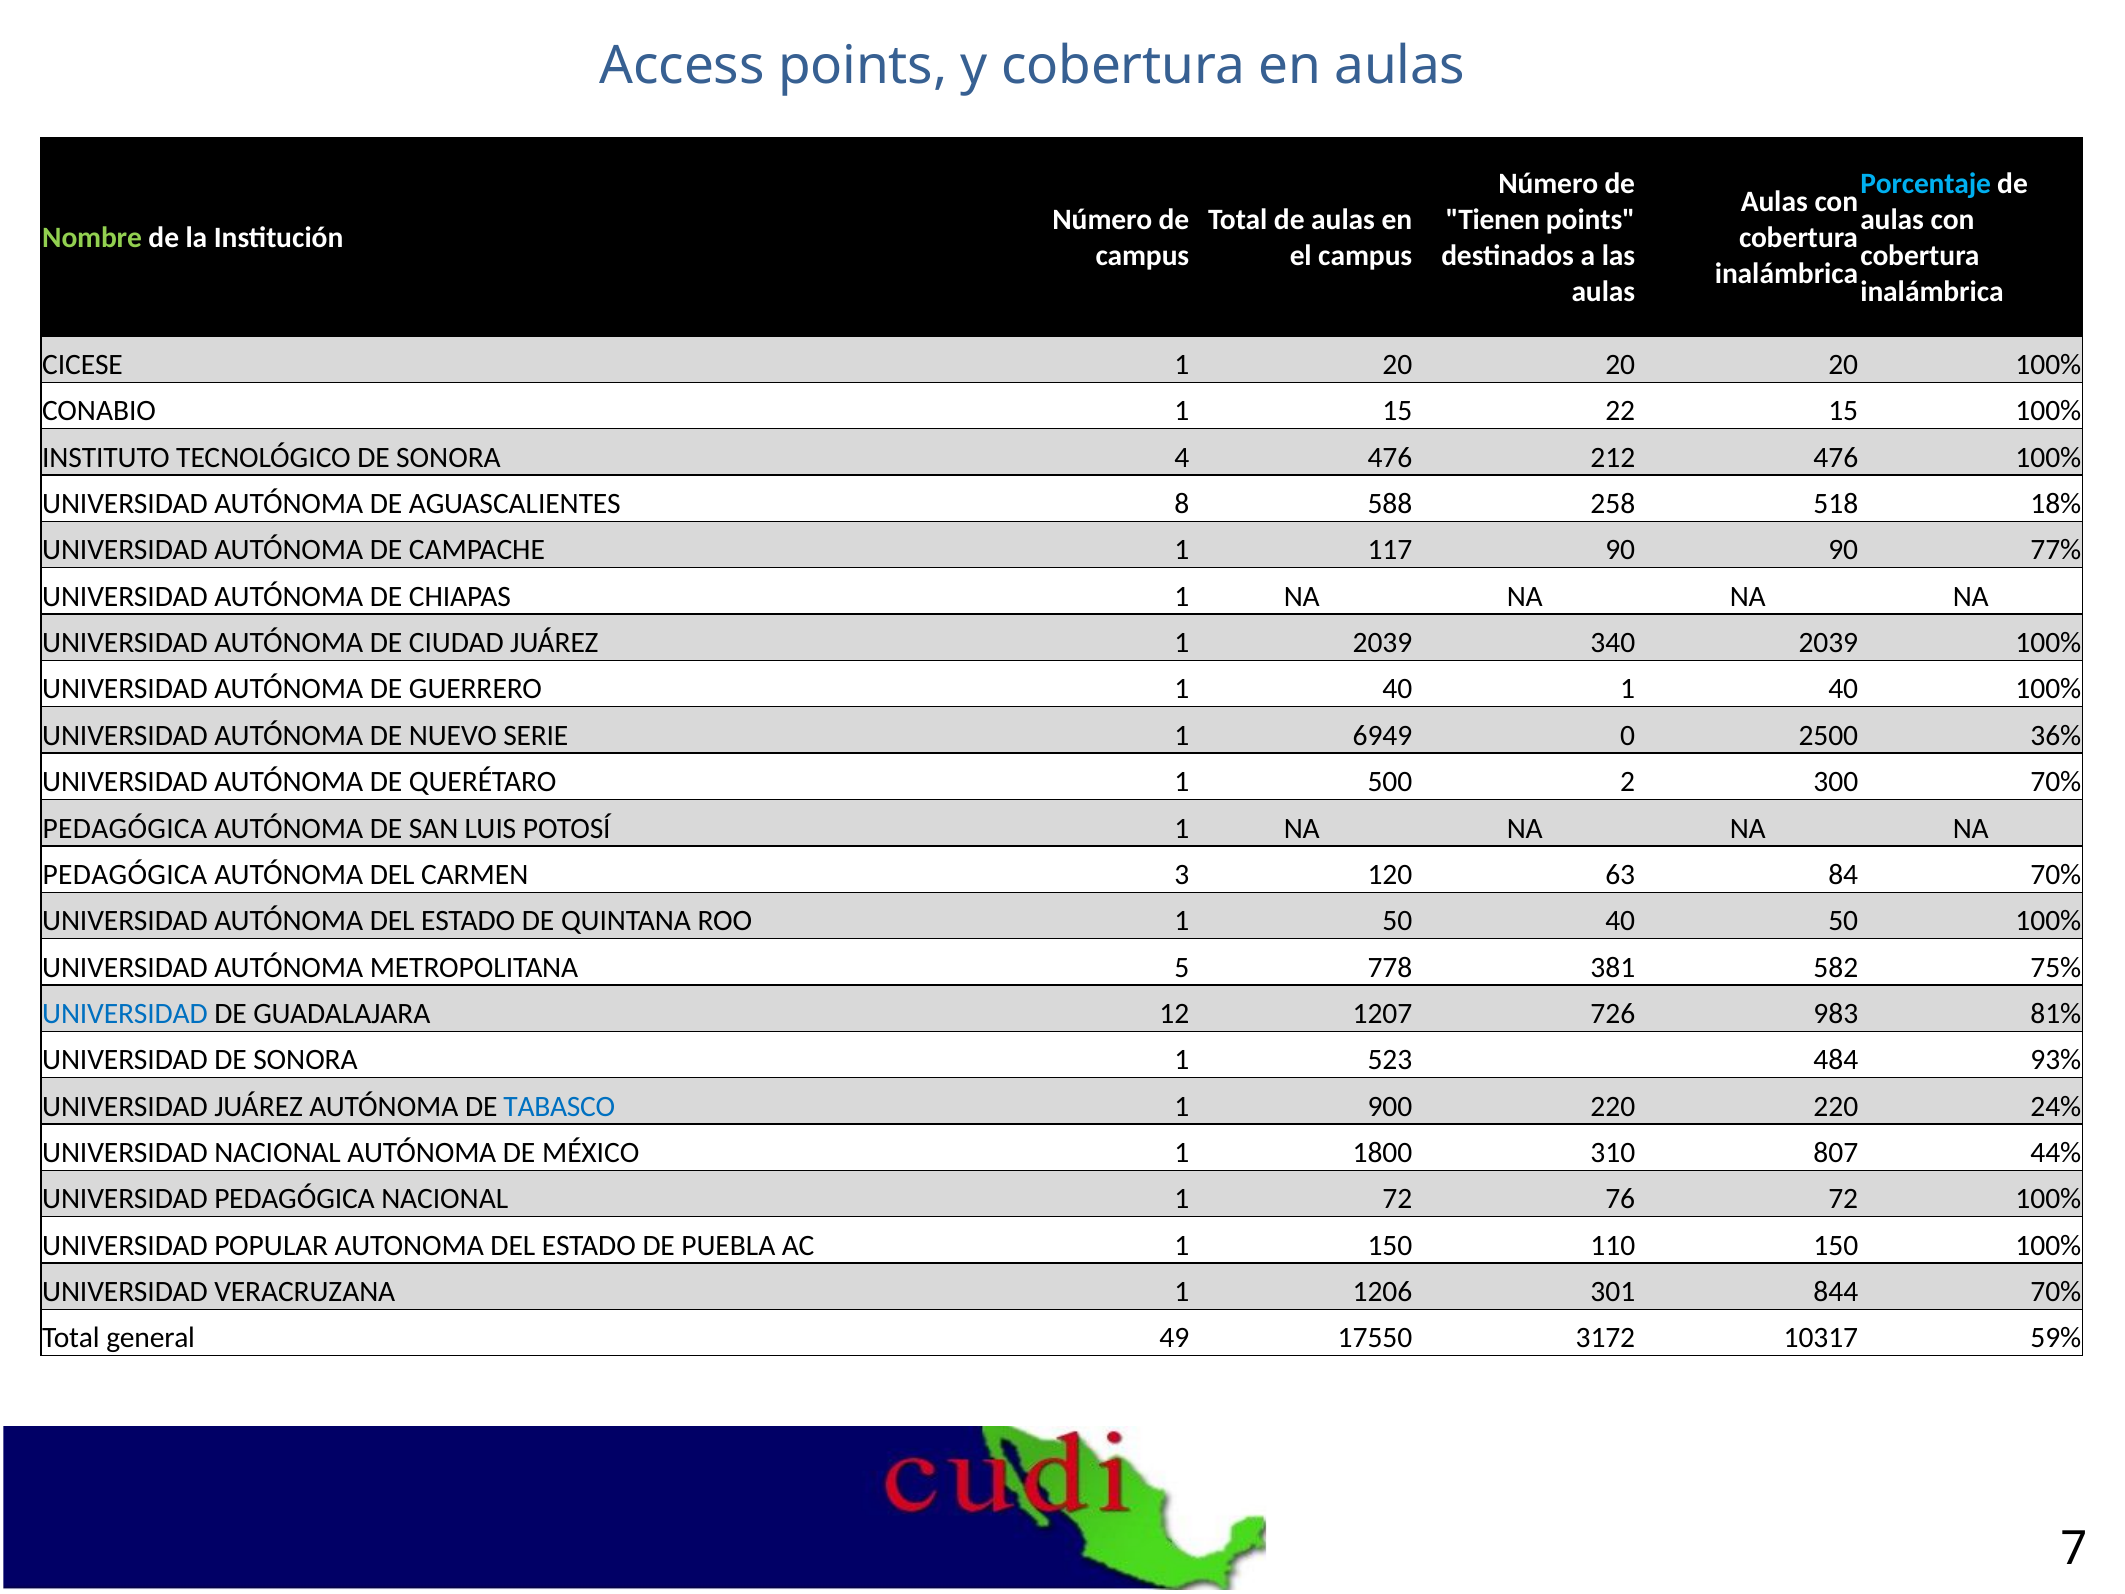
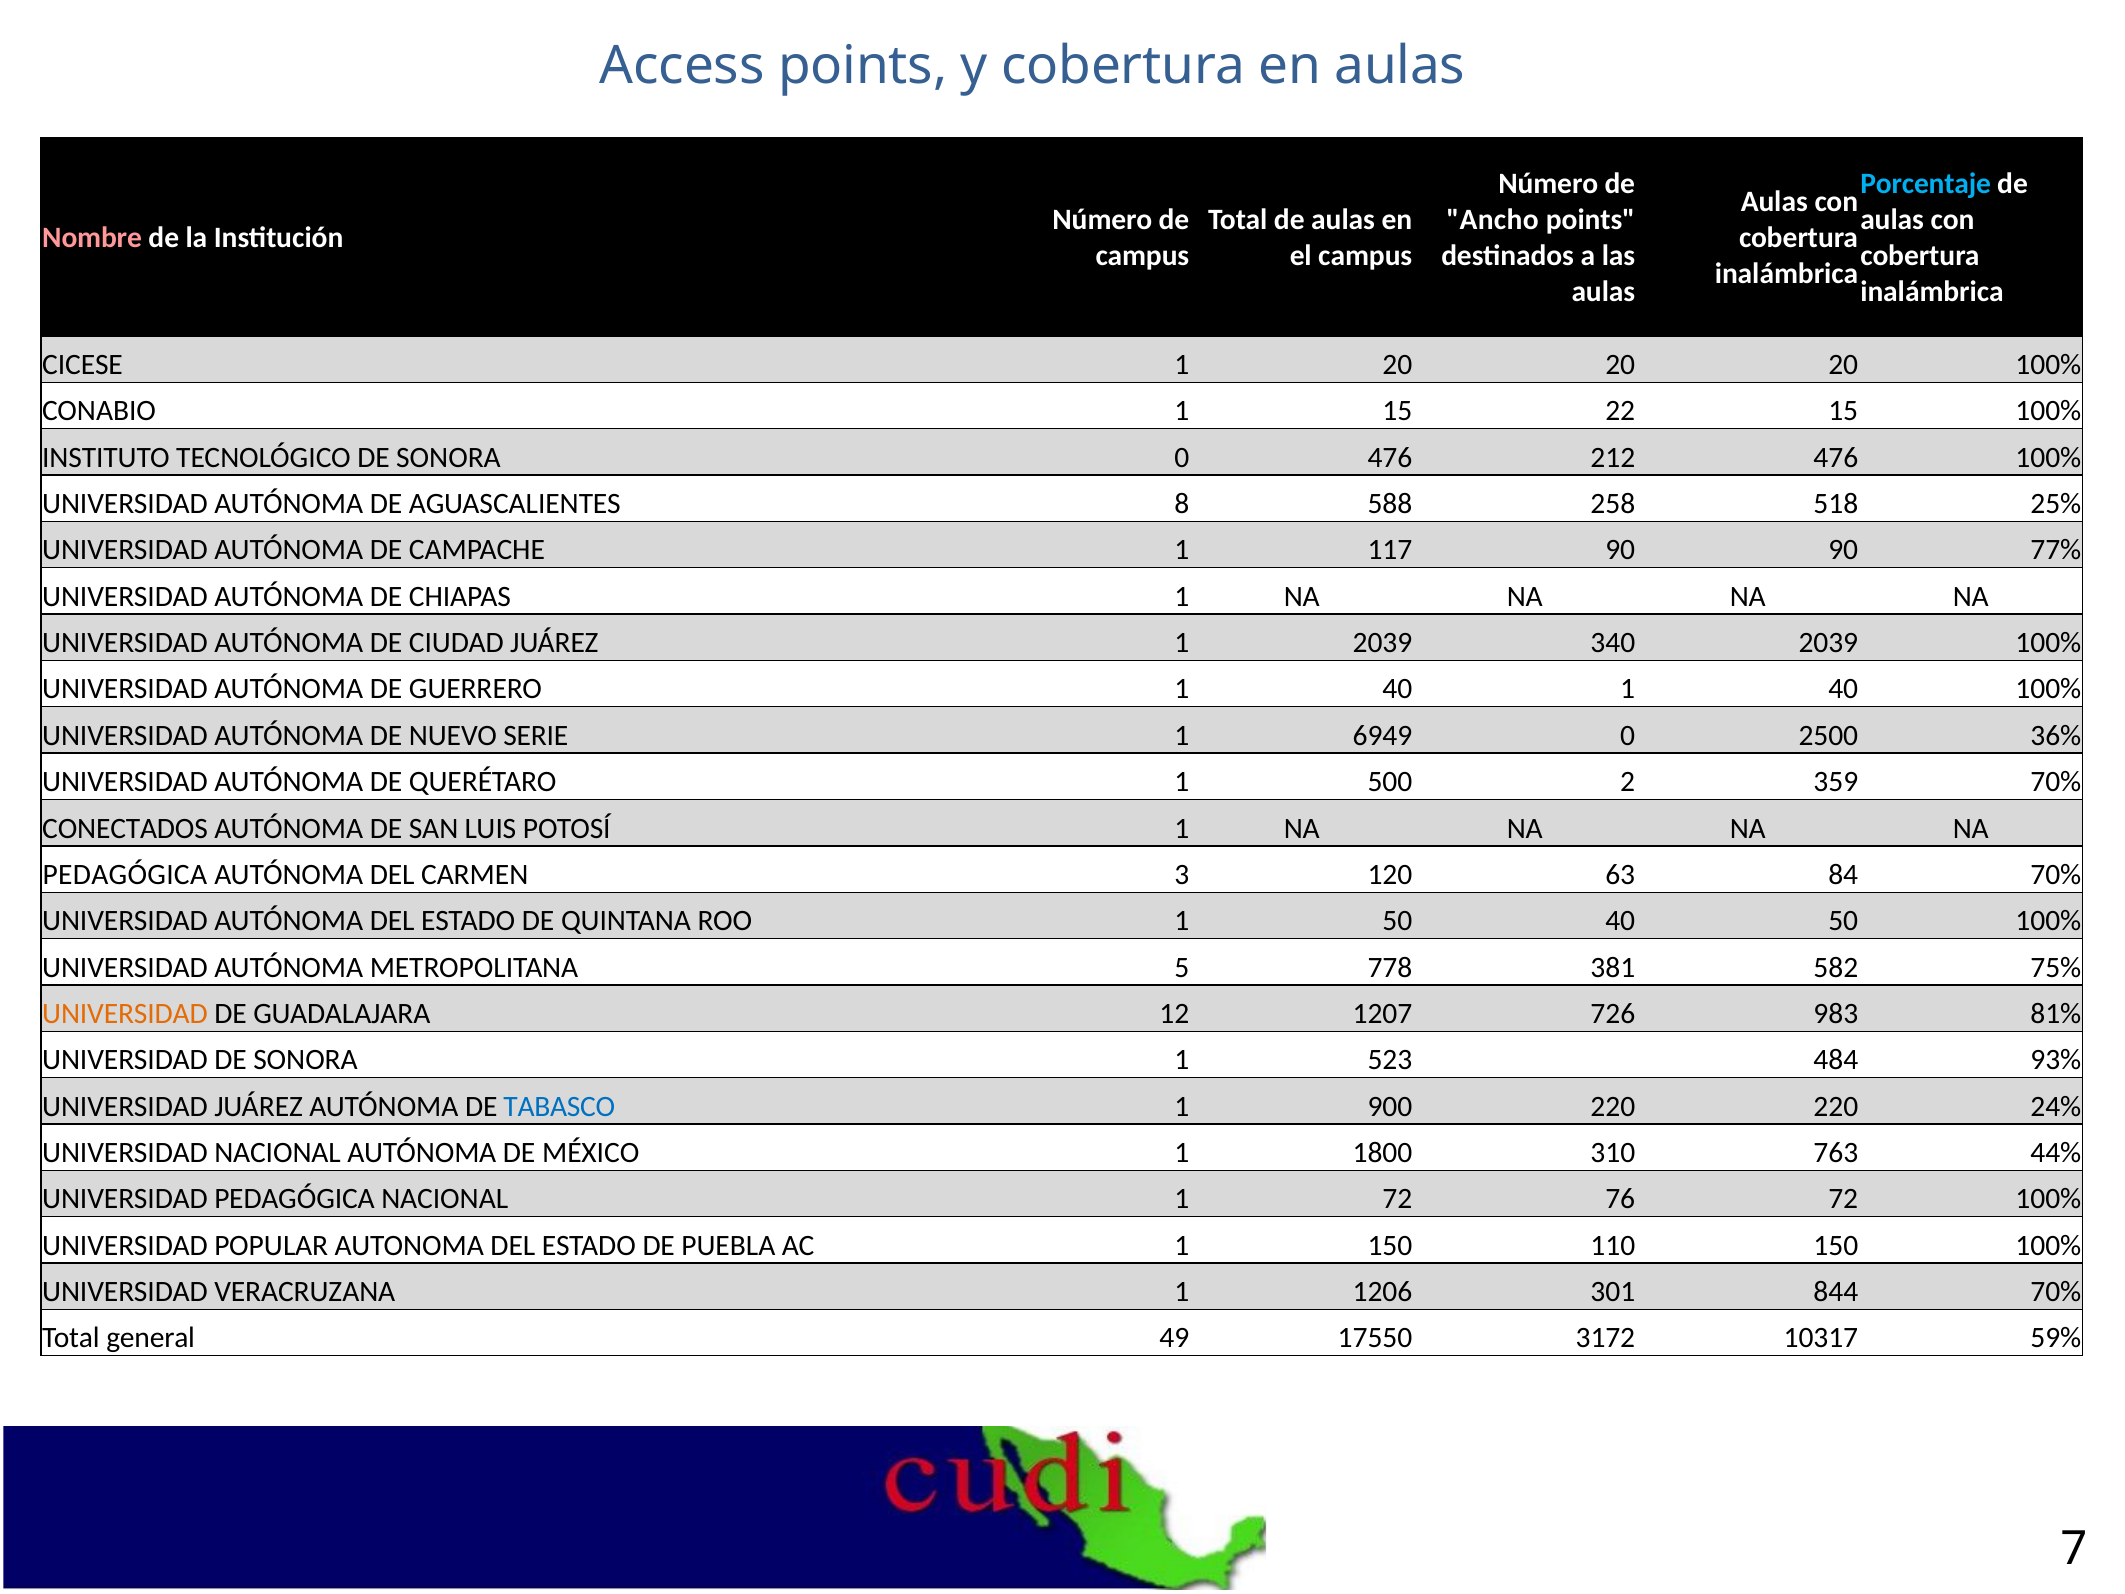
Tienen: Tienen -> Ancho
Nombre colour: light green -> pink
SONORA 4: 4 -> 0
18%: 18% -> 25%
300: 300 -> 359
PEDAGÓGICA at (125, 828): PEDAGÓGICA -> CONECTADOS
UNIVERSIDAD at (125, 1014) colour: blue -> orange
807: 807 -> 763
